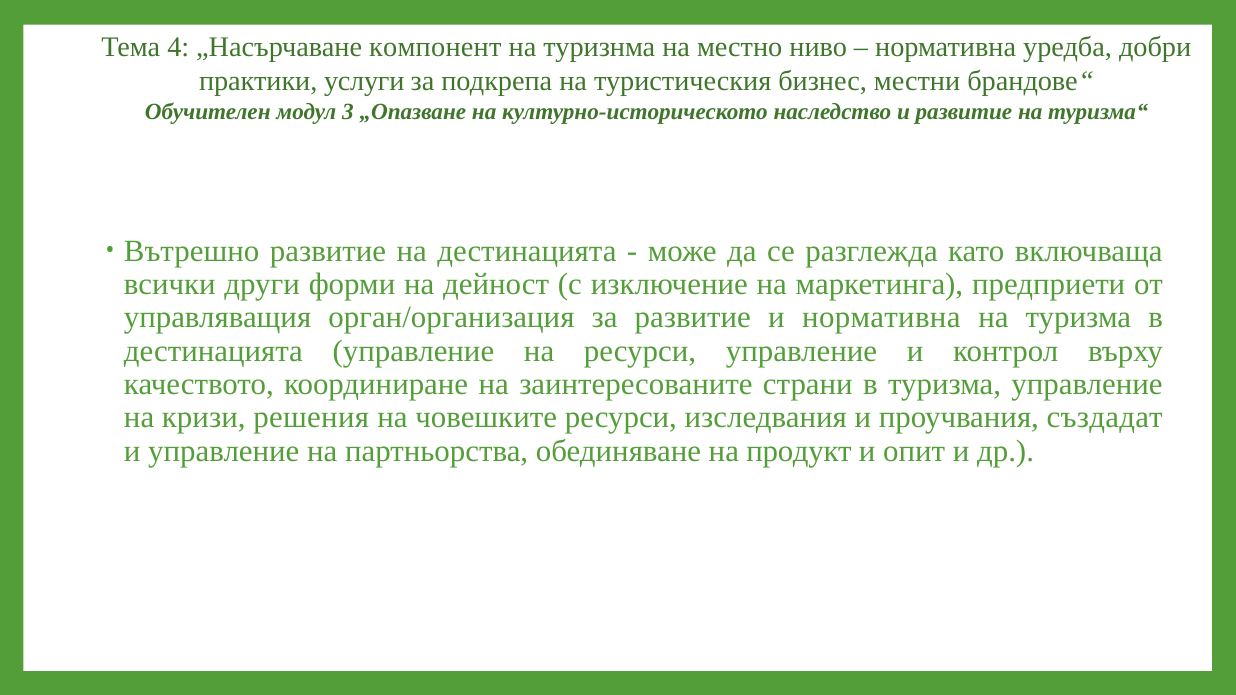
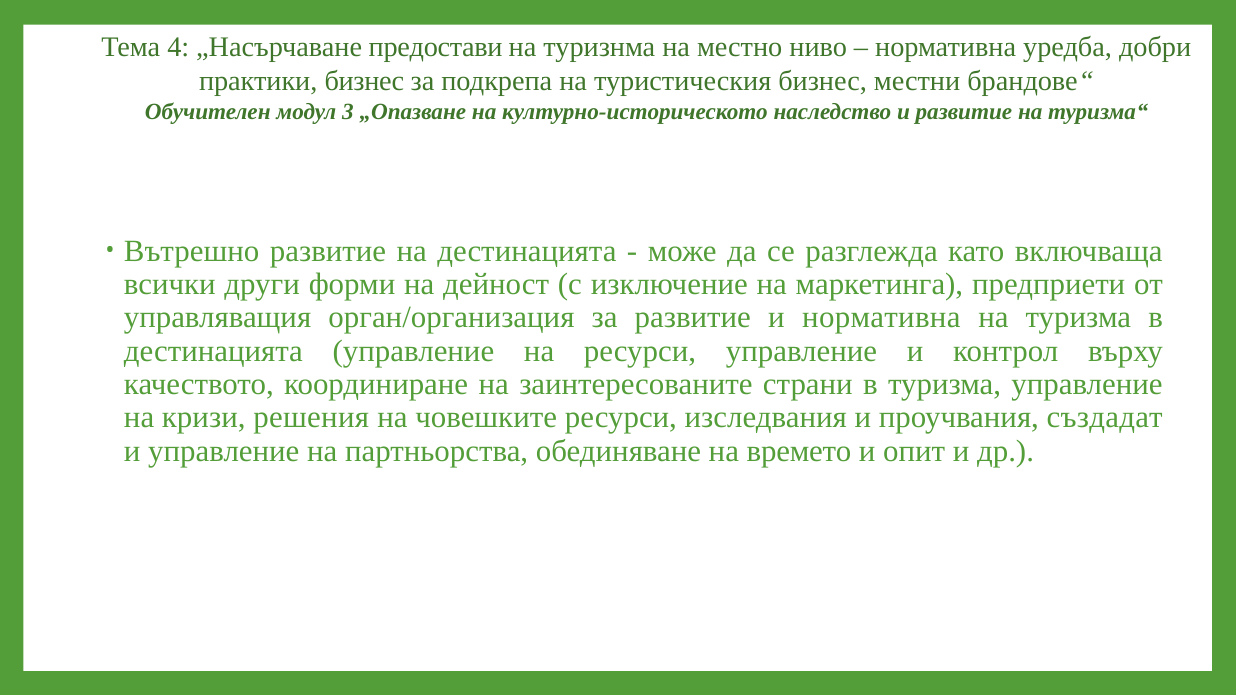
компонент: компонент -> предостави
практики услуги: услуги -> бизнес
продукт: продукт -> времето
